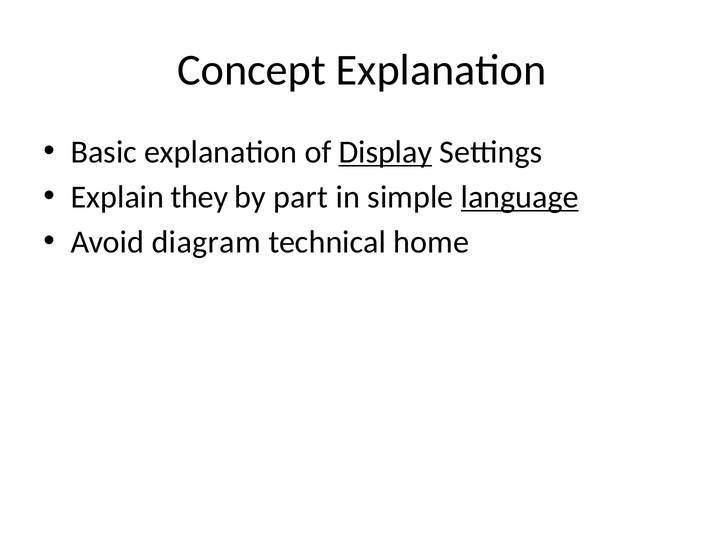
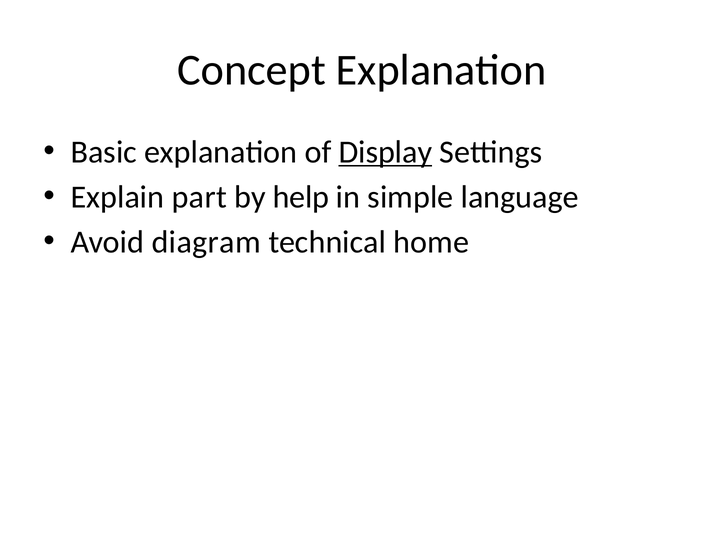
they: they -> part
part: part -> help
language underline: present -> none
